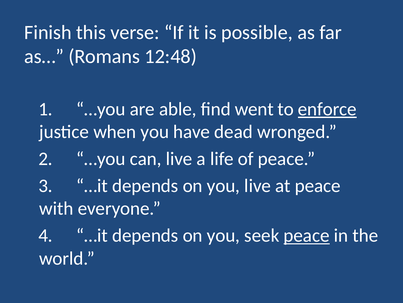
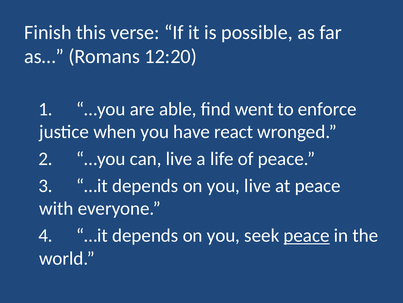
12:48: 12:48 -> 12:20
enforce underline: present -> none
dead: dead -> react
